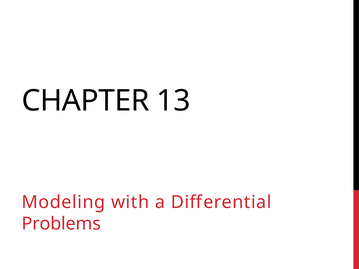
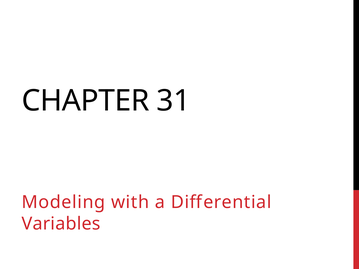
13: 13 -> 31
Problems: Problems -> Variables
